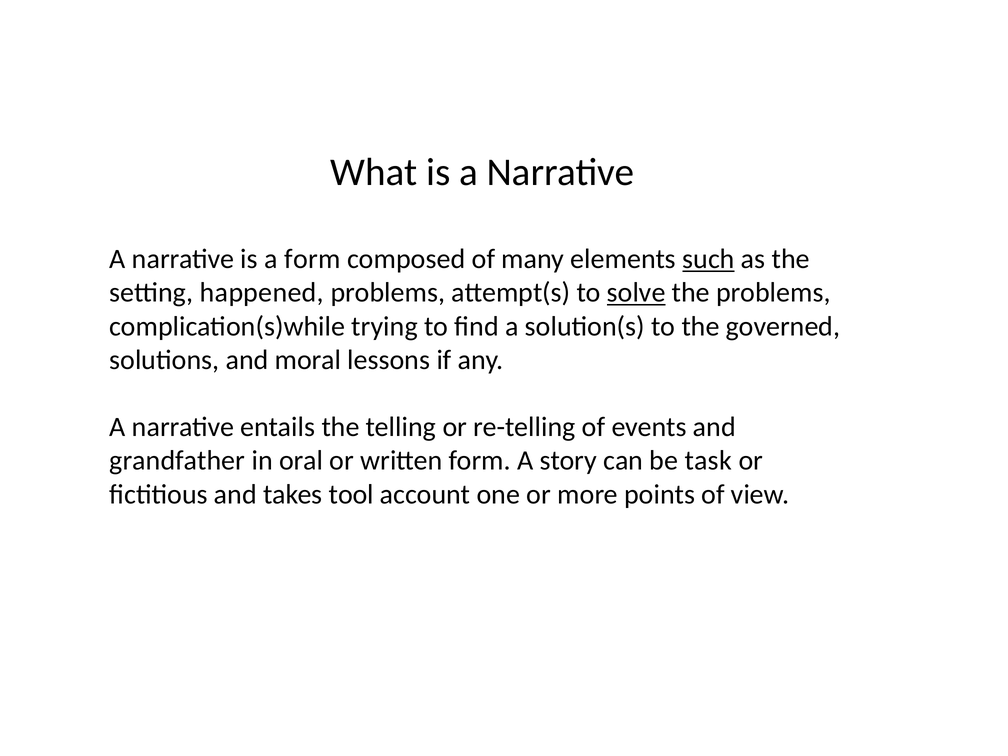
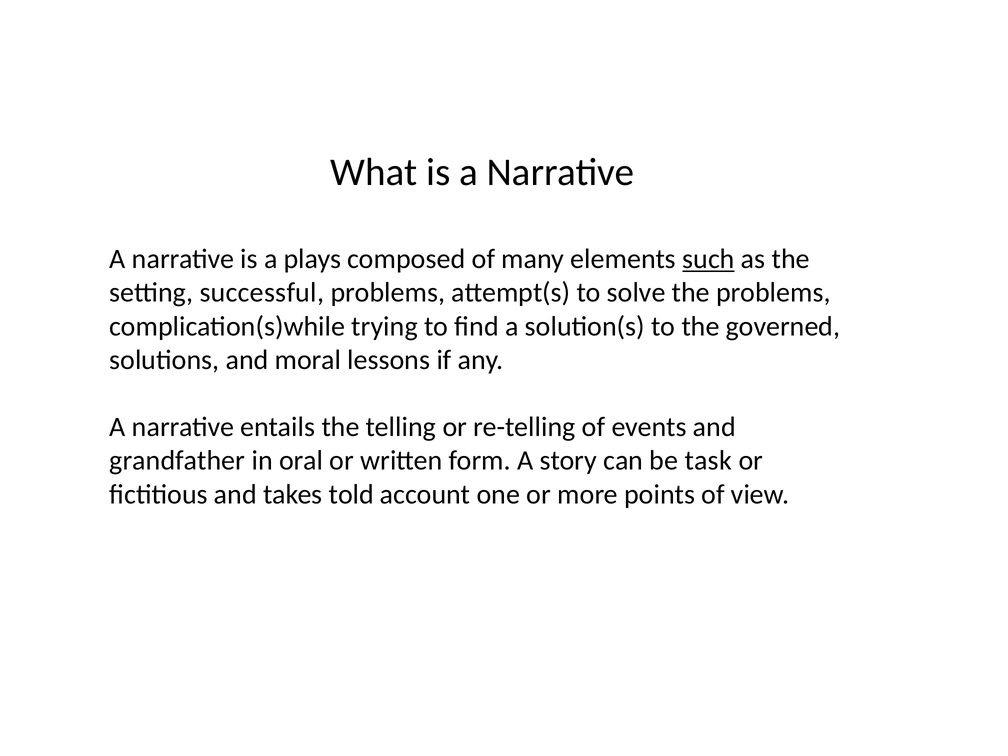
a form: form -> plays
happened: happened -> successful
solve underline: present -> none
tool: tool -> told
